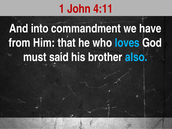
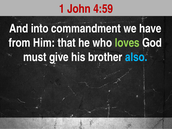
4:11: 4:11 -> 4:59
loves colour: light blue -> light green
said: said -> give
